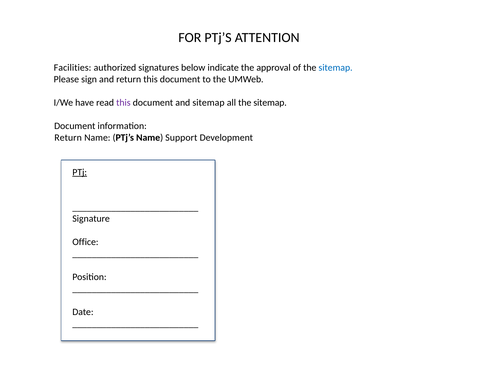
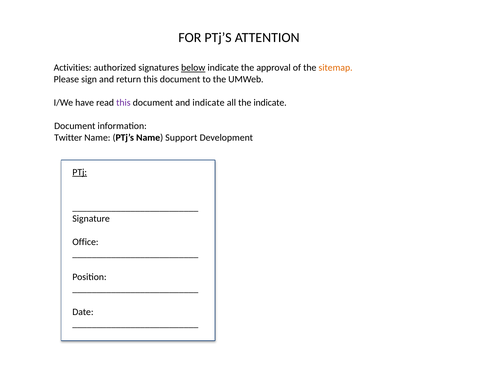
Facilities: Facilities -> Activities
below underline: none -> present
sitemap at (336, 68) colour: blue -> orange
and sitemap: sitemap -> indicate
all the sitemap: sitemap -> indicate
Return at (68, 138): Return -> Twitter
